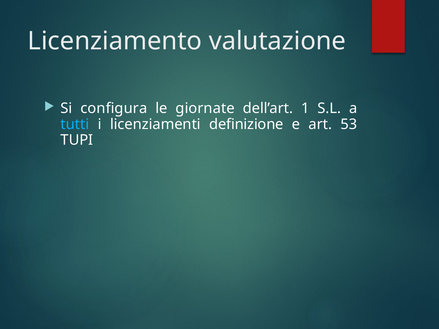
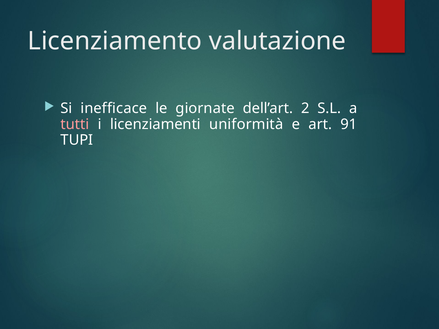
configura: configura -> inefficace
1: 1 -> 2
tutti colour: light blue -> pink
definizione: definizione -> uniformità
53: 53 -> 91
